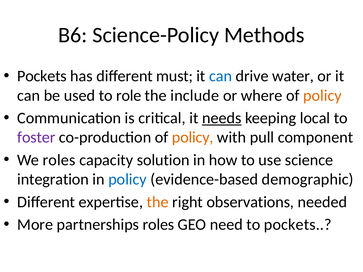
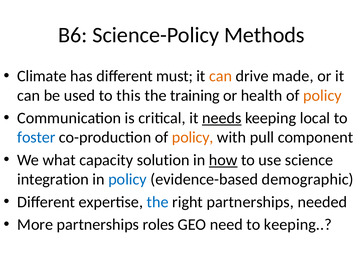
Pockets at (42, 76): Pockets -> Climate
can at (221, 76) colour: blue -> orange
water: water -> made
role: role -> this
include: include -> training
where: where -> health
foster colour: purple -> blue
We roles: roles -> what
how underline: none -> present
the at (158, 202) colour: orange -> blue
right observations: observations -> partnerships
to pockets: pockets -> keeping
